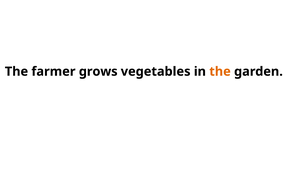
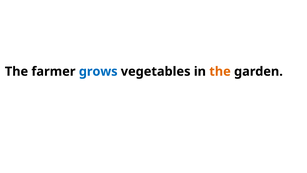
grows colour: black -> blue
